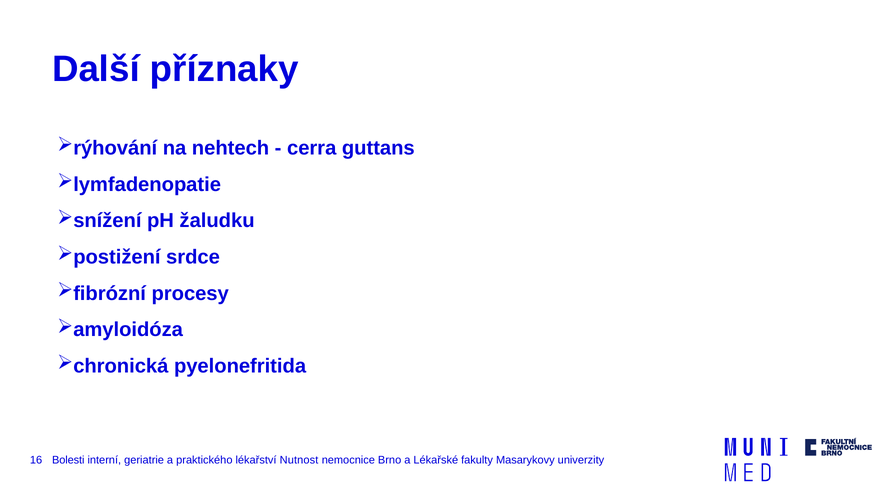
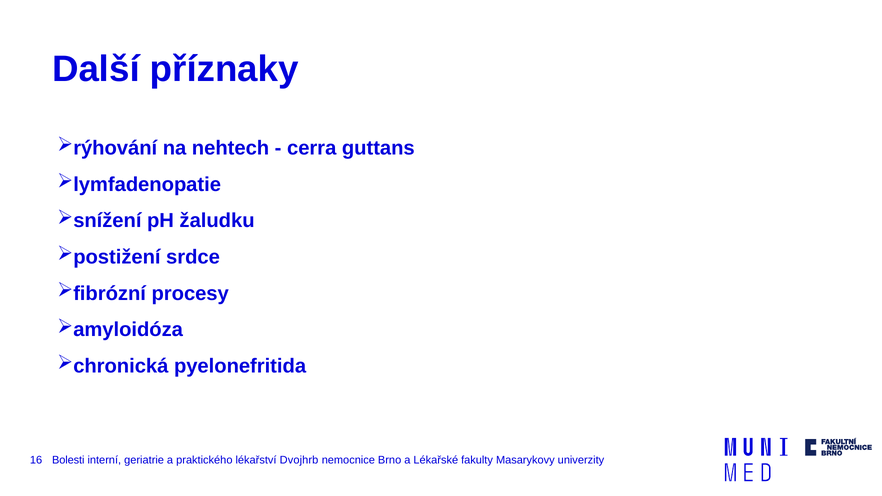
Nutnost: Nutnost -> Dvojhrb
